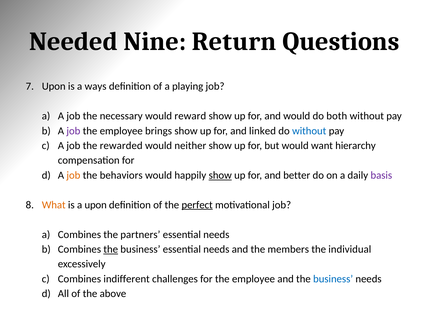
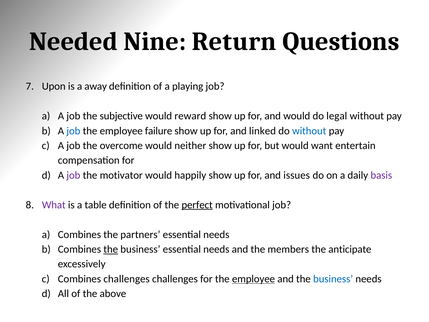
ways: ways -> away
necessary: necessary -> subjective
both: both -> legal
job at (73, 131) colour: purple -> blue
brings: brings -> failure
rewarded: rewarded -> overcome
hierarchy: hierarchy -> entertain
job at (73, 175) colour: orange -> purple
behaviors: behaviors -> motivator
show at (220, 175) underline: present -> none
better: better -> issues
What colour: orange -> purple
a upon: upon -> table
individual: individual -> anticipate
Combines indifferent: indifferent -> challenges
employee at (253, 279) underline: none -> present
